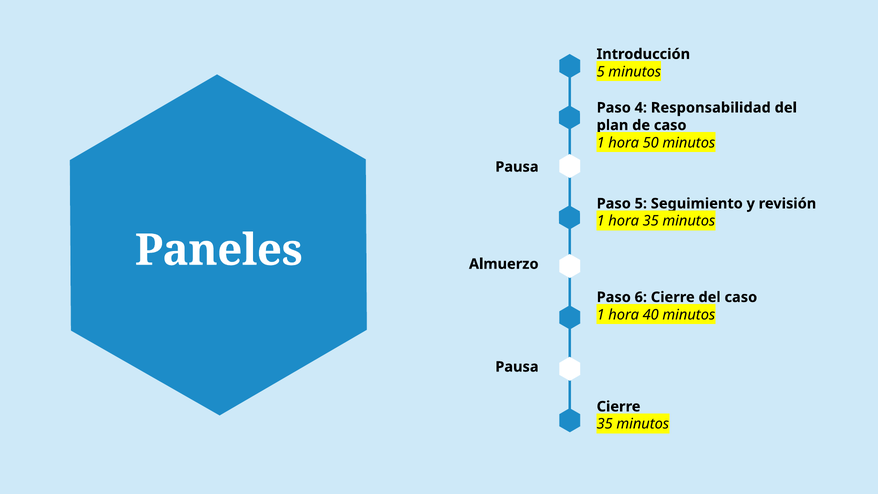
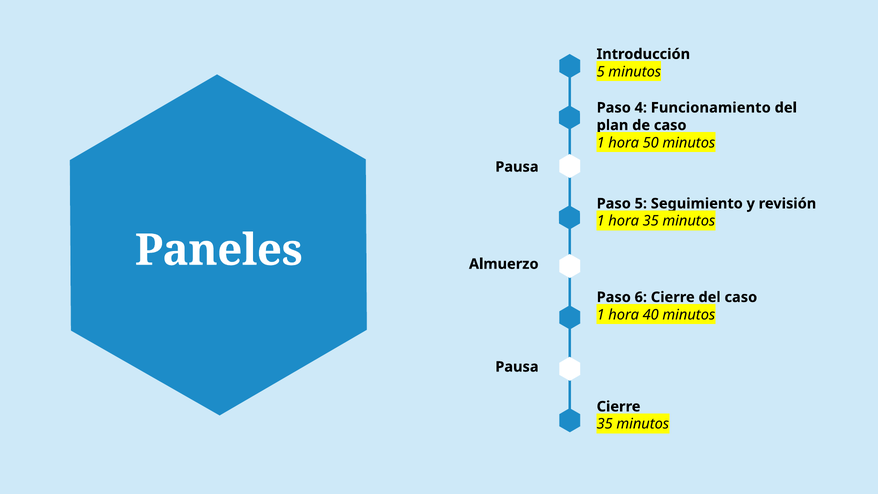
Responsabilidad: Responsabilidad -> Funcionamiento
